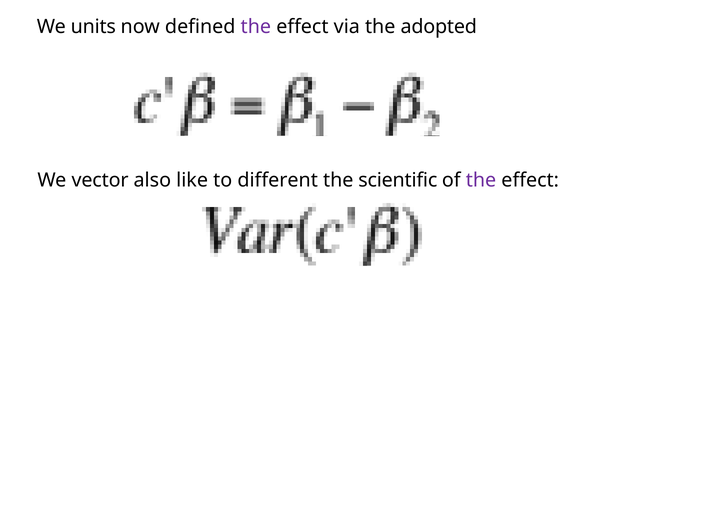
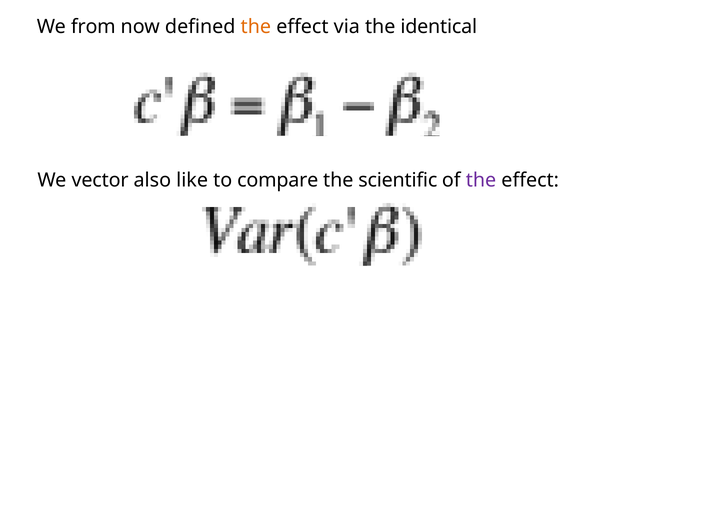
units: units -> from
the at (256, 27) colour: purple -> orange
adopted: adopted -> identical
different: different -> compare
